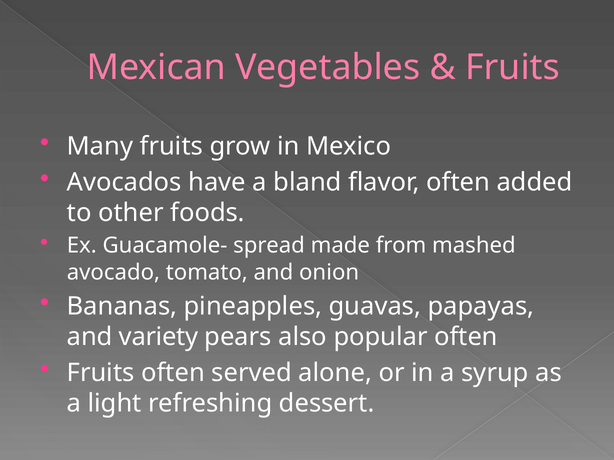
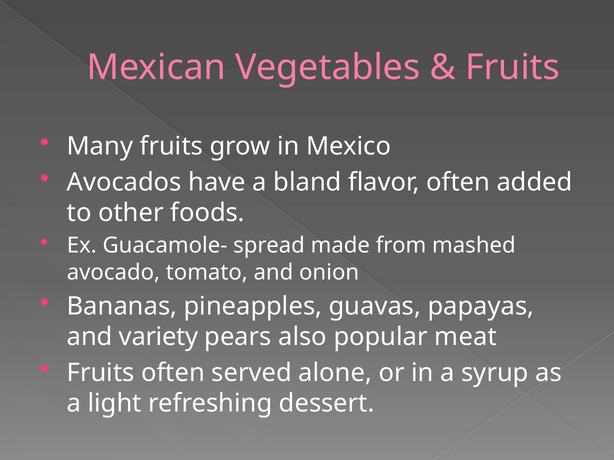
popular often: often -> meat
